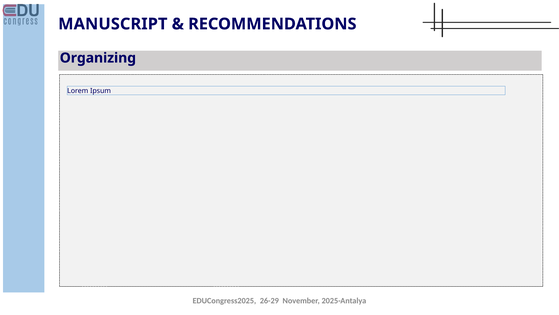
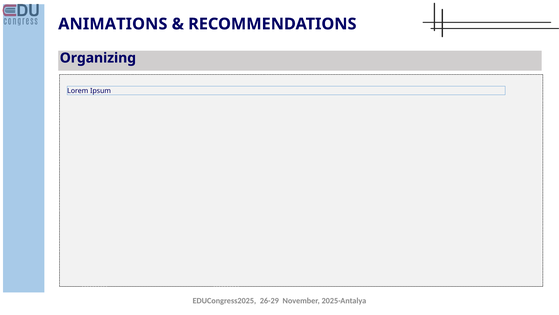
MANUSCRIPT: MANUSCRIPT -> ANIMATIONS
